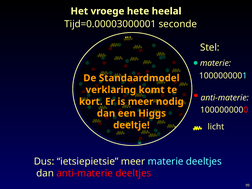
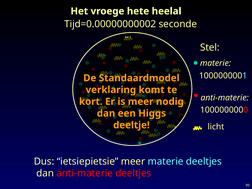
Tijd=0.00003000001: Tijd=0.00003000001 -> Tijd=0.00000000002
